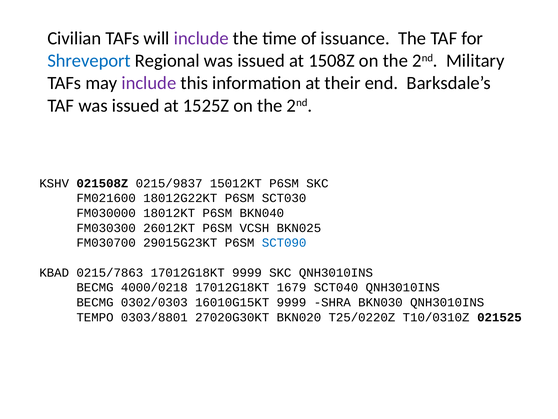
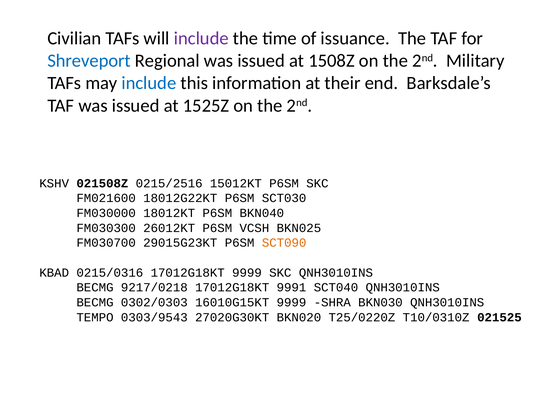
include at (149, 83) colour: purple -> blue
0215/9837: 0215/9837 -> 0215/2516
SCT090 colour: blue -> orange
0215/7863: 0215/7863 -> 0215/0316
4000/0218: 4000/0218 -> 9217/0218
1679: 1679 -> 9991
0303/8801: 0303/8801 -> 0303/9543
